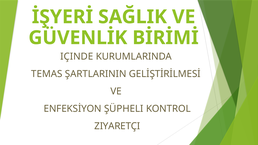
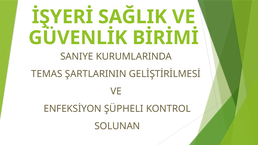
IÇINDE: IÇINDE -> SANIYE
ZIYARETÇI: ZIYARETÇI -> SOLUNAN
